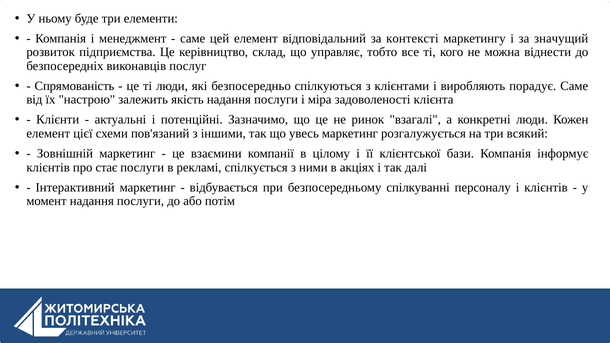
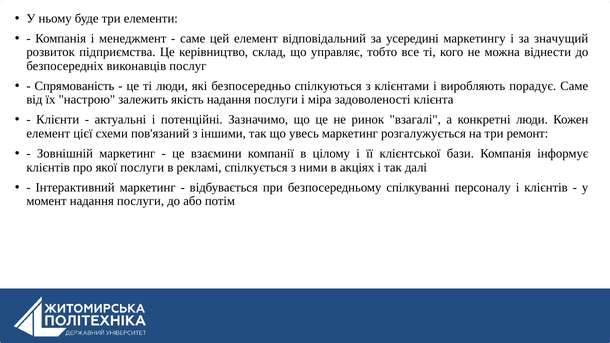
контексті: контексті -> усередині
всякий: всякий -> ремонт
стає: стає -> якої
